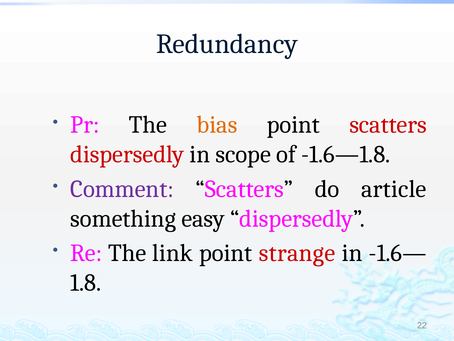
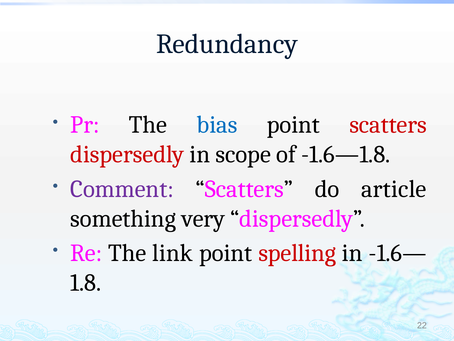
bias colour: orange -> blue
easy: easy -> very
strange: strange -> spelling
